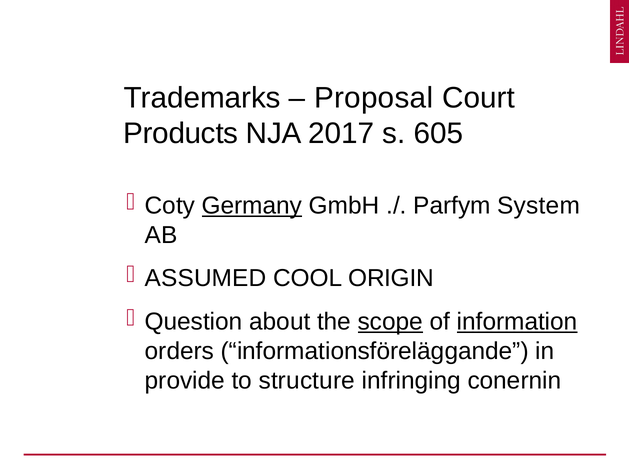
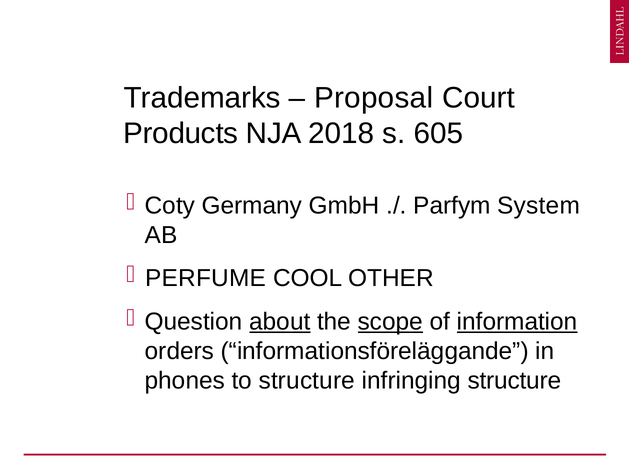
2017: 2017 -> 2018
Germany underline: present -> none
ASSUMED: ASSUMED -> PERFUME
ORIGIN: ORIGIN -> OTHER
about underline: none -> present
provide: provide -> phones
infringing conernin: conernin -> structure
